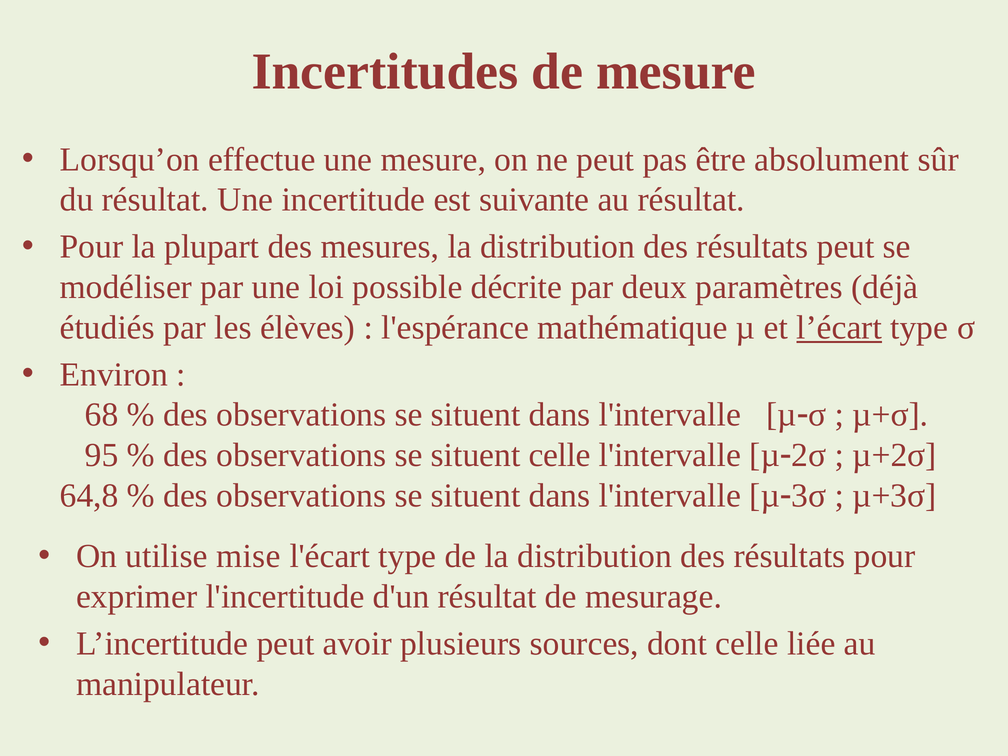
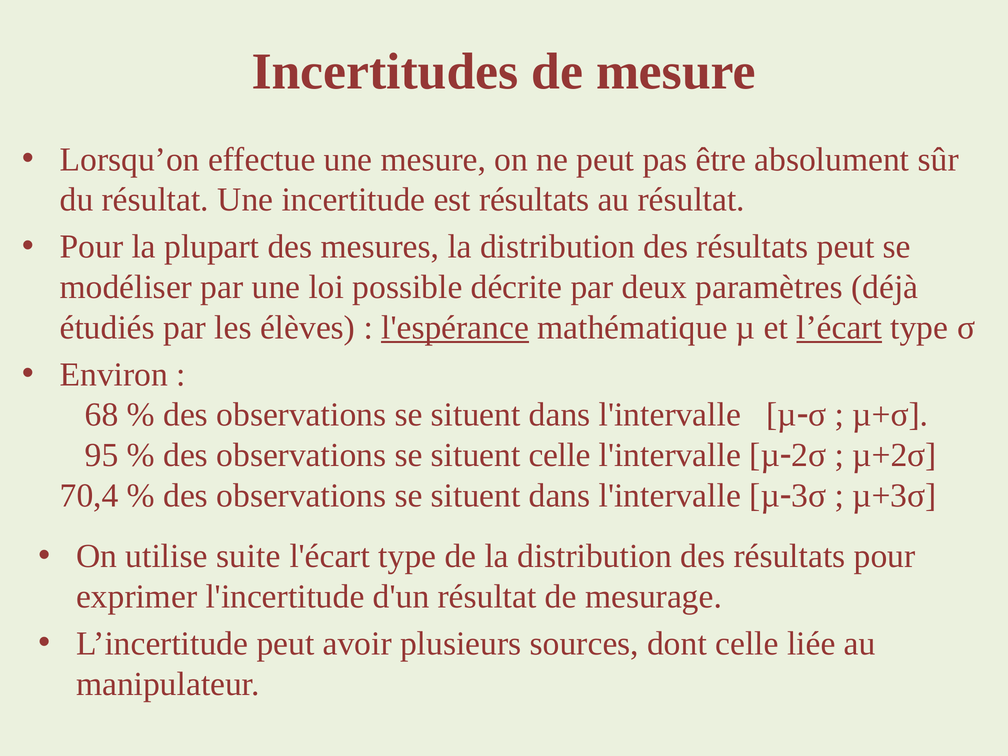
est suivante: suivante -> résultats
l'espérance underline: none -> present
64,8: 64,8 -> 70,4
mise: mise -> suite
